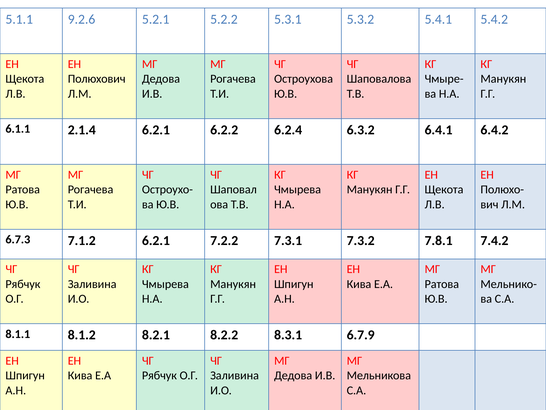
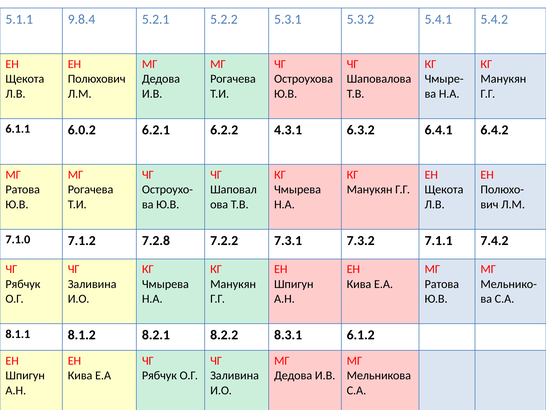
9.2.6: 9.2.6 -> 9.8.4
2.1.4: 2.1.4 -> 6.0.2
6.2.4: 6.2.4 -> 4.3.1
6.7.3: 6.7.3 -> 7.1.0
7.1.2 6.2.1: 6.2.1 -> 7.2.8
7.8.1: 7.8.1 -> 7.1.1
6.7.9: 6.7.9 -> 6.1.2
